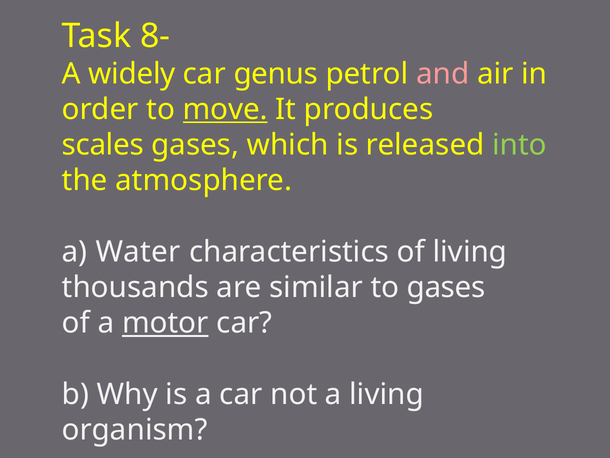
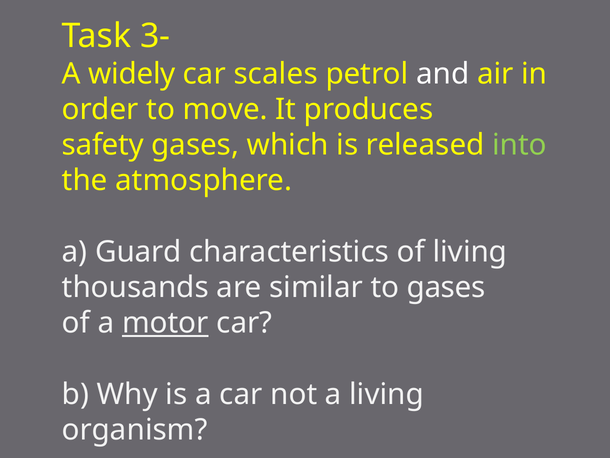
8-: 8- -> 3-
genus: genus -> scales
and colour: pink -> white
move underline: present -> none
scales: scales -> safety
Water: Water -> Guard
